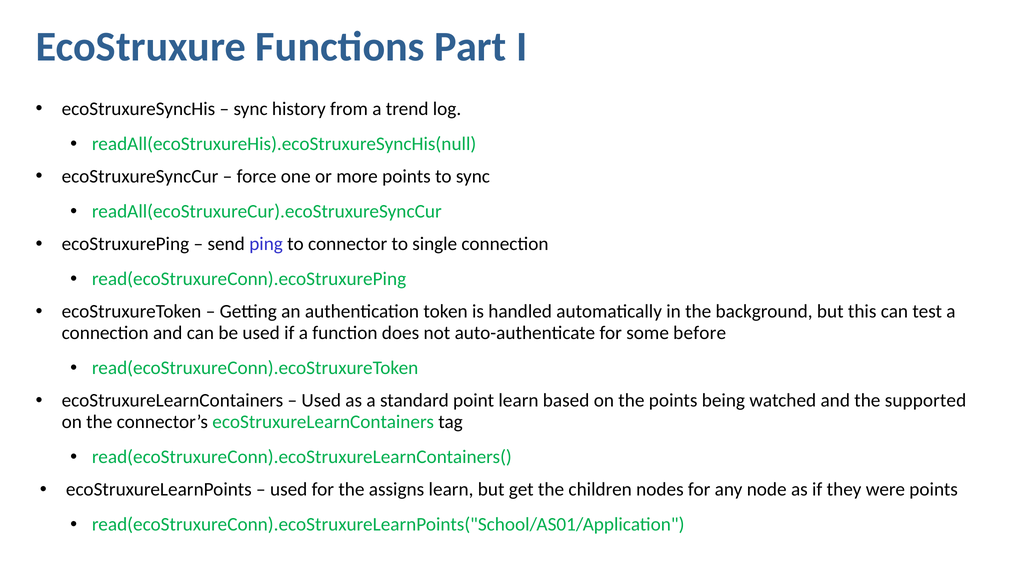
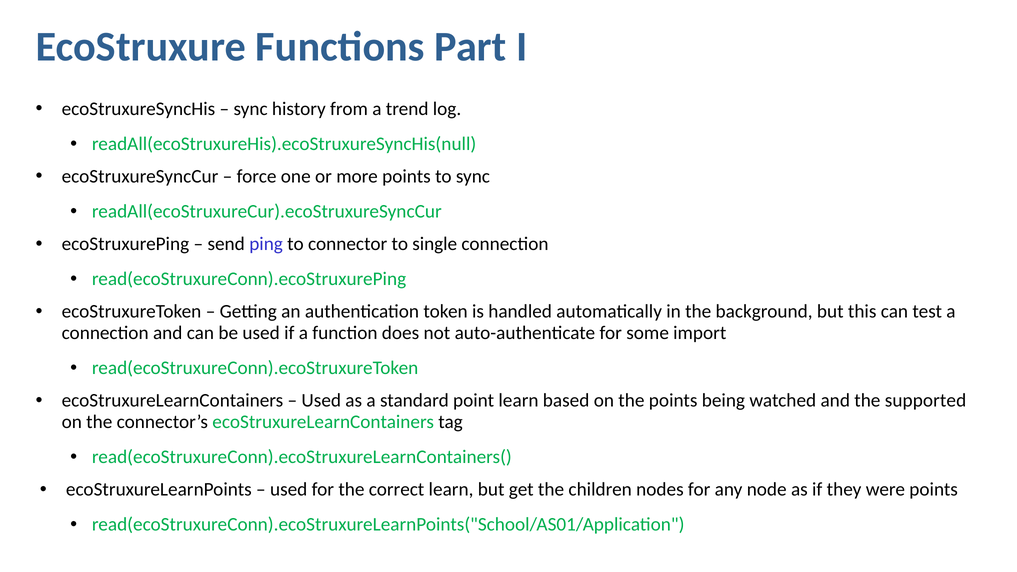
before: before -> import
assigns: assigns -> correct
